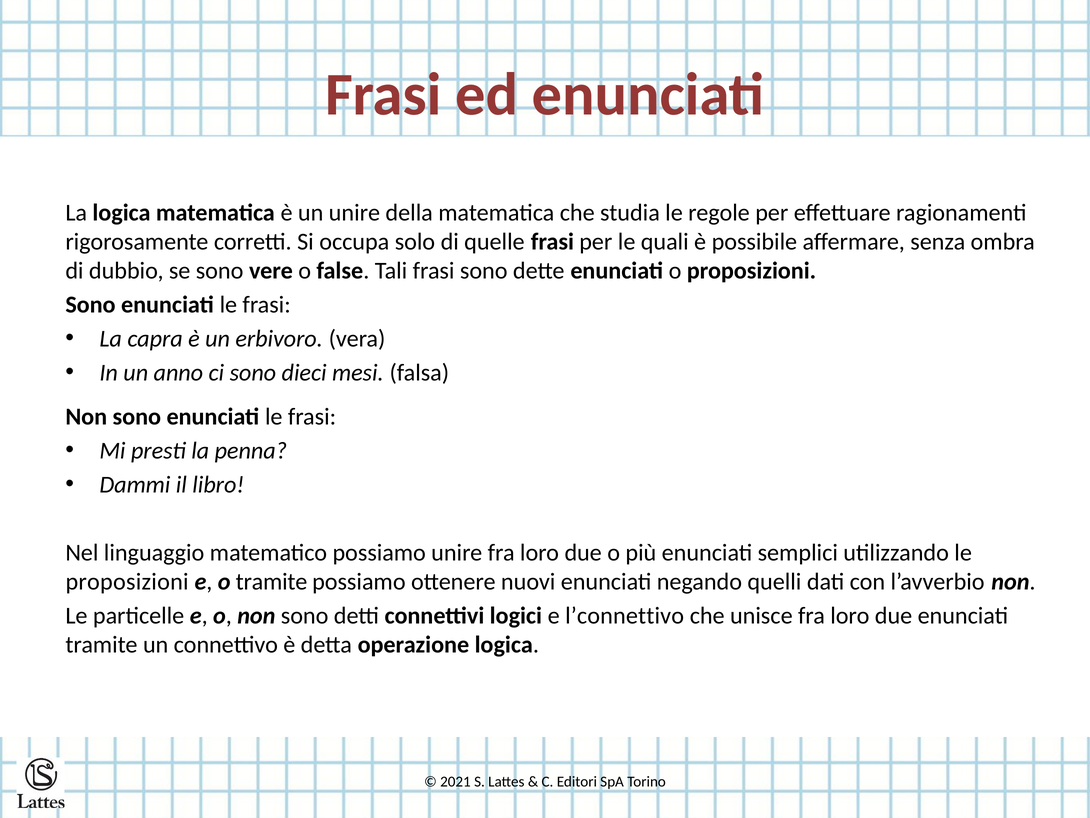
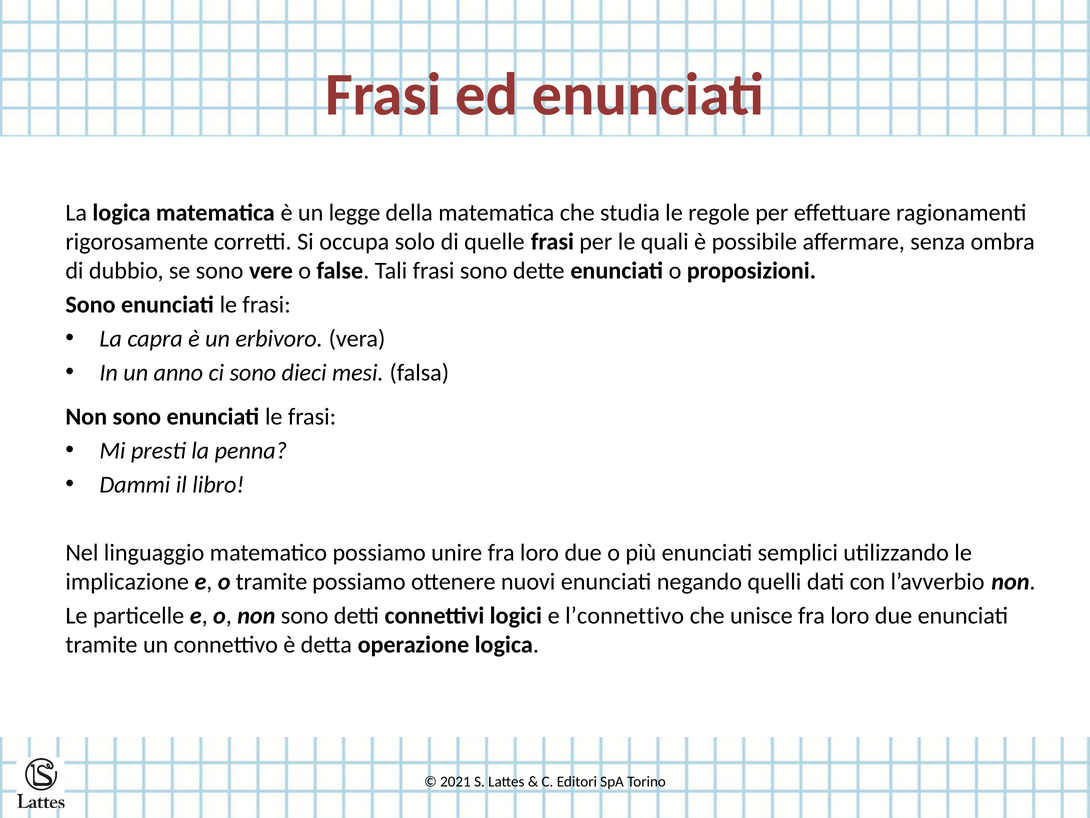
un unire: unire -> legge
proposizioni at (127, 581): proposizioni -> implicazione
